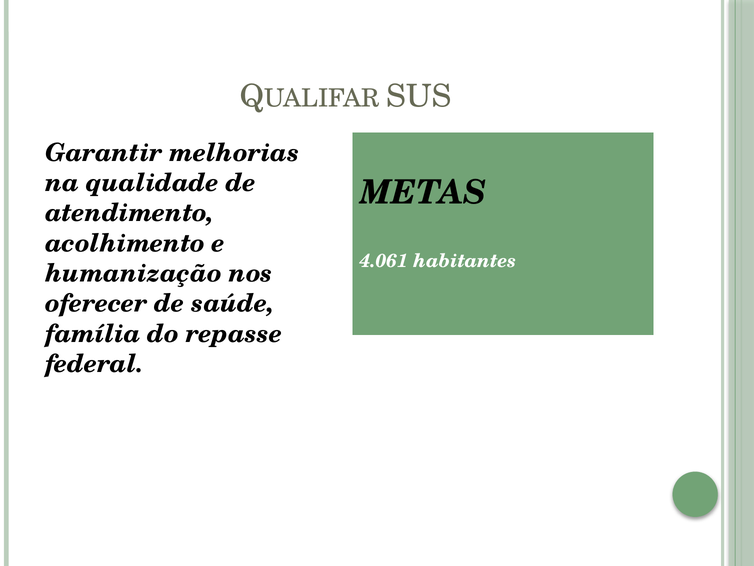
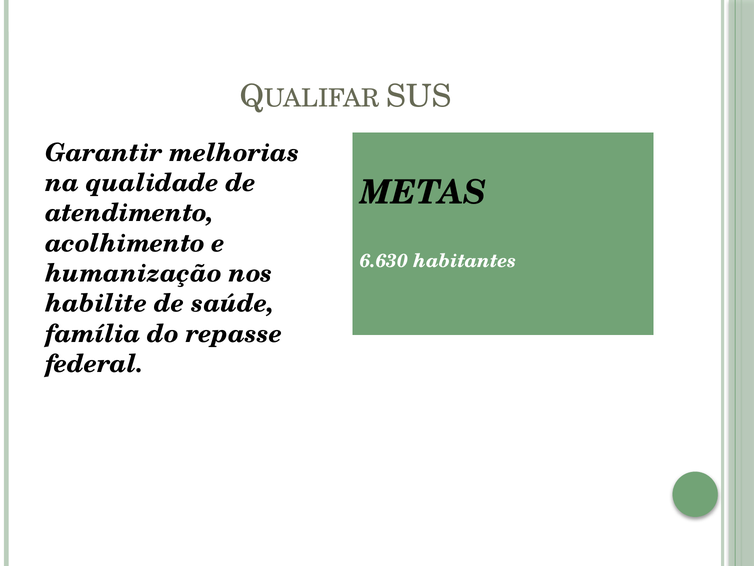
4.061: 4.061 -> 6.630
oferecer: oferecer -> habilite
